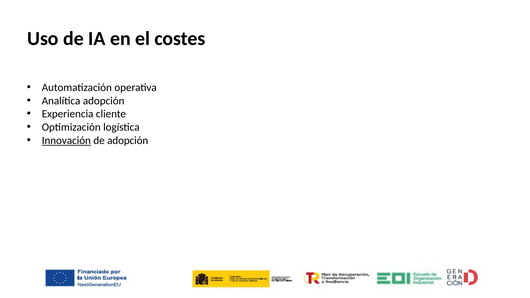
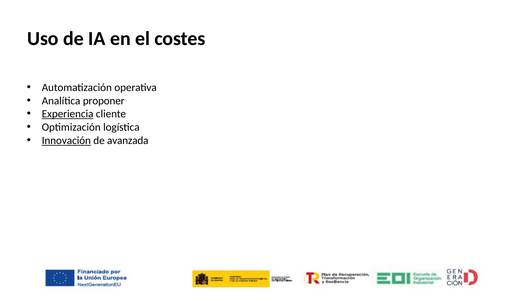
Analítica adopción: adopción -> proponer
Experiencia underline: none -> present
de adopción: adopción -> avanzada
